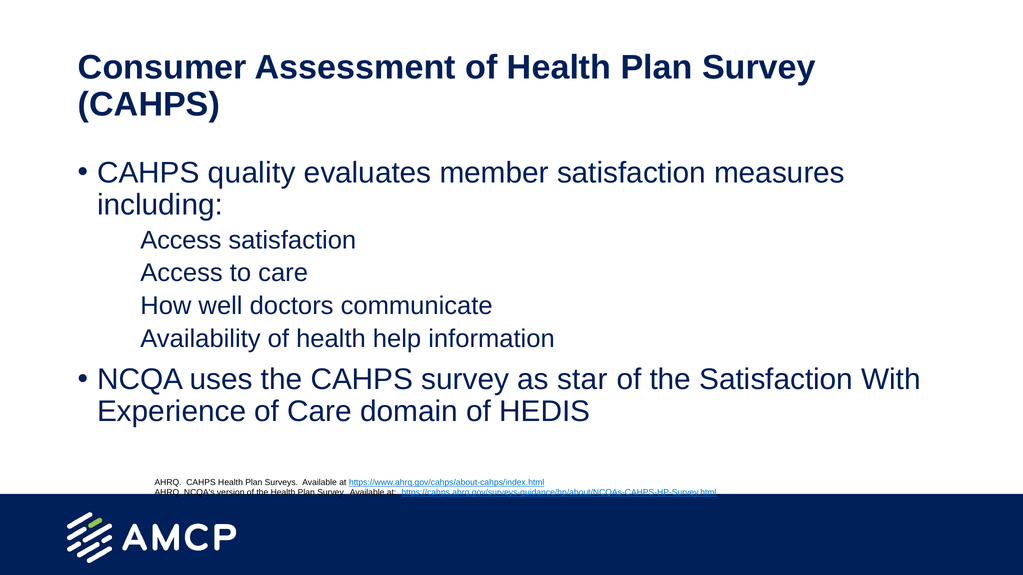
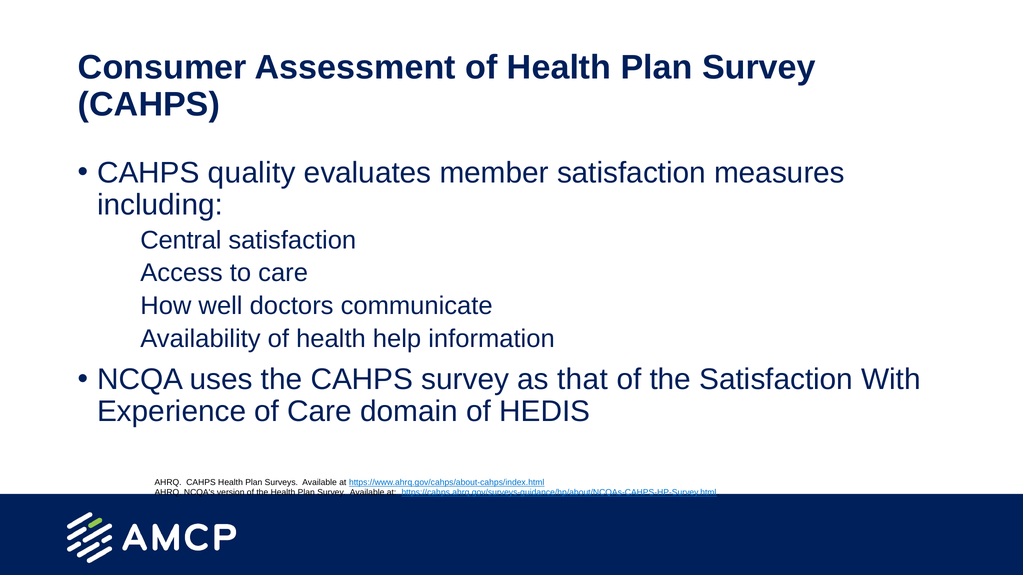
Access at (181, 240): Access -> Central
star: star -> that
